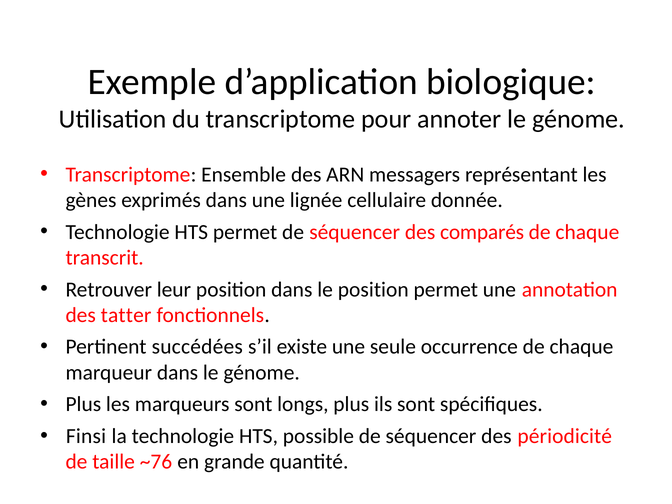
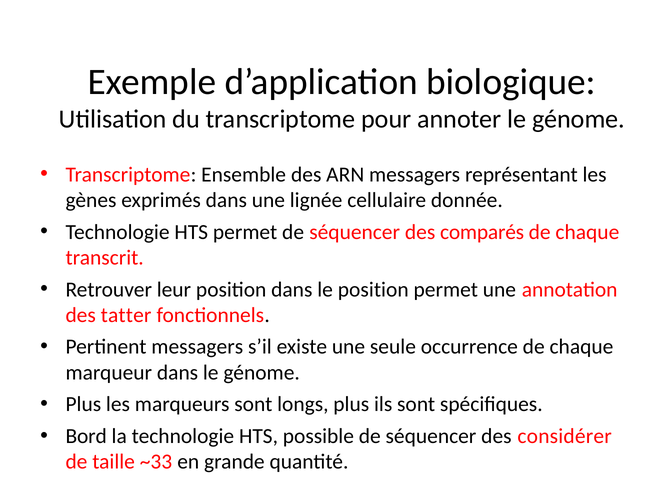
Pertinent succédées: succédées -> messagers
Finsi: Finsi -> Bord
périodicité: périodicité -> considérer
~76: ~76 -> ~33
